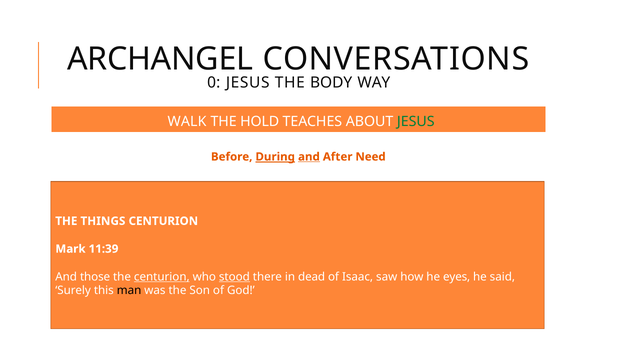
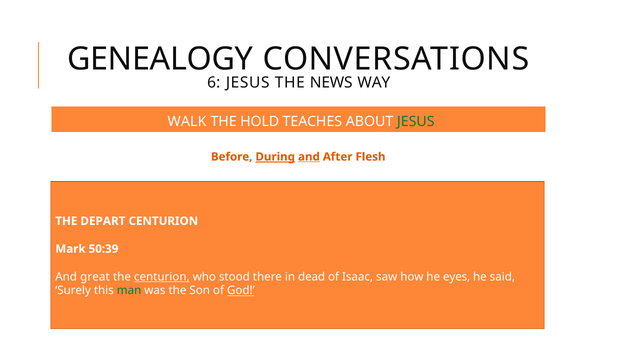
ARCHANGEL: ARCHANGEL -> GENEALOGY
0: 0 -> 6
BODY: BODY -> NEWS
Need: Need -> Flesh
THINGS: THINGS -> DEPART
11:39: 11:39 -> 50:39
those: those -> great
stood underline: present -> none
man colour: black -> green
God underline: none -> present
